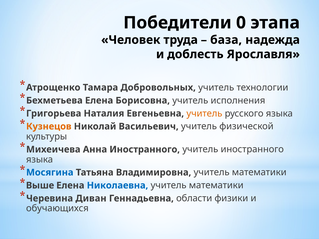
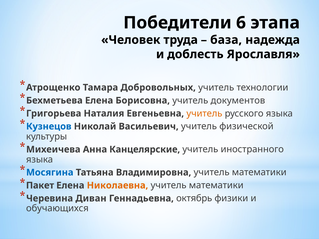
0: 0 -> 6
исполнения: исполнения -> документов
Кузнецов colour: orange -> blue
Анна Иностранного: Иностранного -> Канцелярские
Выше: Выше -> Пакет
Николаевна colour: blue -> orange
области: области -> октябрь
